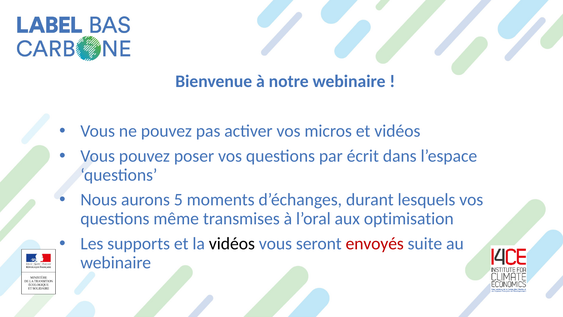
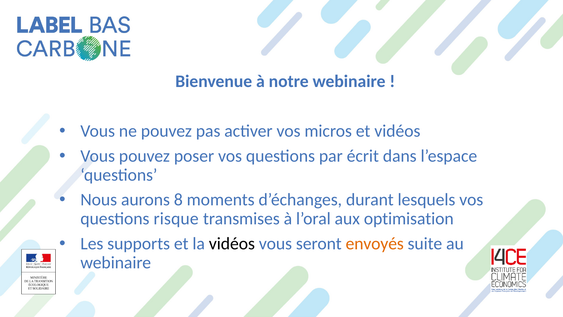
5: 5 -> 8
même: même -> risque
envoyés colour: red -> orange
